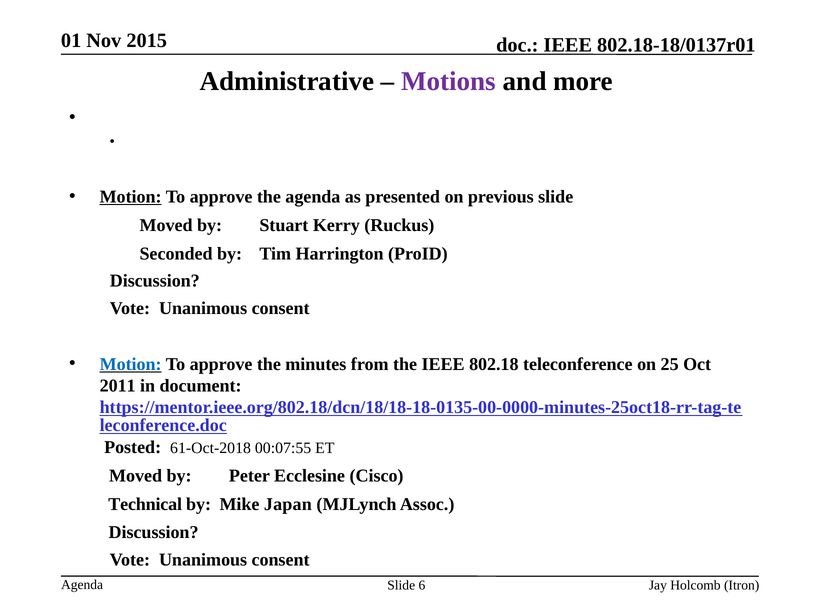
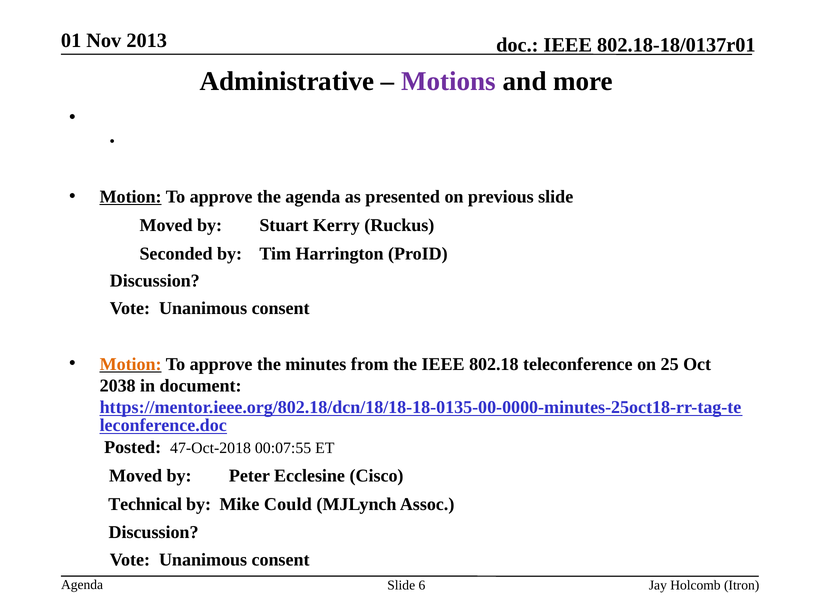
2015: 2015 -> 2013
Motion at (131, 364) colour: blue -> orange
2011: 2011 -> 2038
61-Oct-2018: 61-Oct-2018 -> 47-Oct-2018
Japan: Japan -> Could
